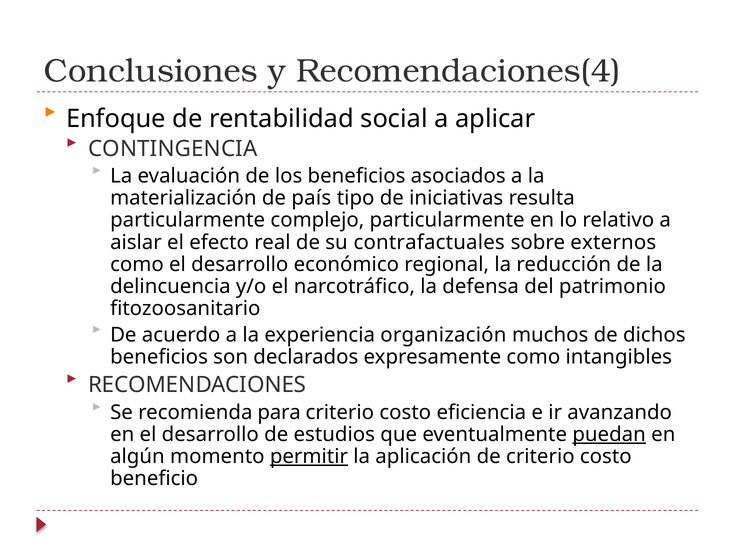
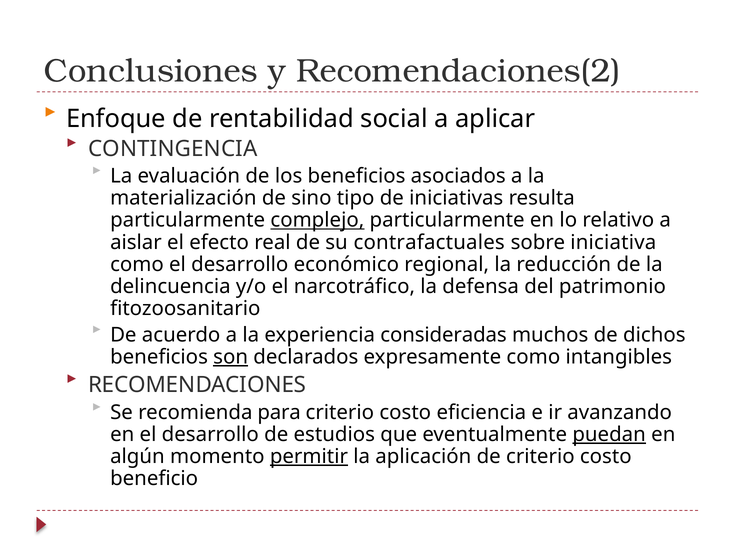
Recomendaciones(4: Recomendaciones(4 -> Recomendaciones(2
país: país -> sino
complejo underline: none -> present
externos: externos -> iniciativa
organización: organización -> consideradas
son underline: none -> present
